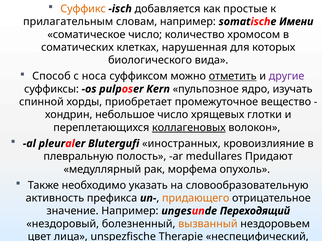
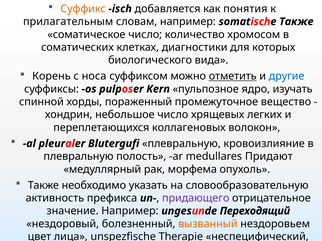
простые: простые -> понятия
somatische Имени: Имени -> Также
нарушенная: нарушенная -> диагностики
Способ: Способ -> Корень
другие colour: purple -> blue
приобретает: приобретает -> пораженный
глотки: глотки -> легких
коллагеновых underline: present -> none
Blutergufi иностранных: иностранных -> плевральную
придающего colour: orange -> purple
